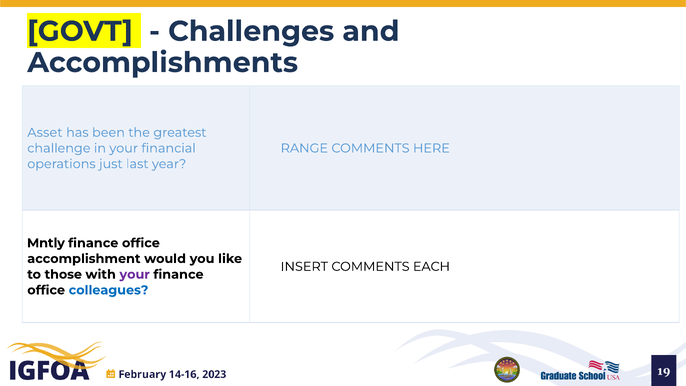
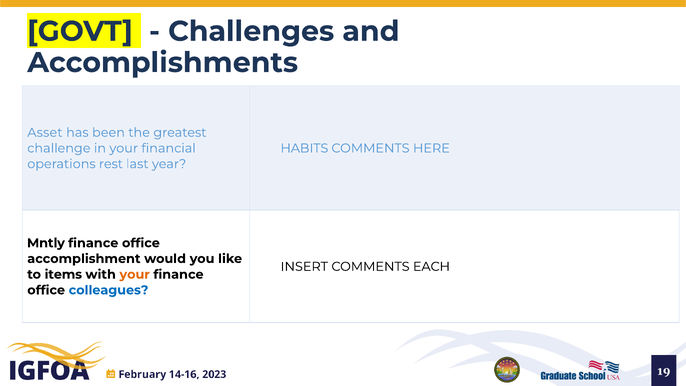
RANGE: RANGE -> HABITS
just: just -> rest
those: those -> items
your at (135, 274) colour: purple -> orange
